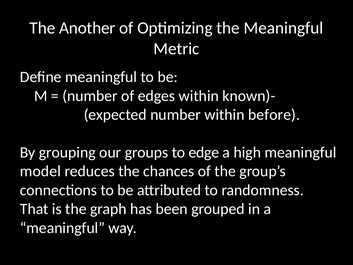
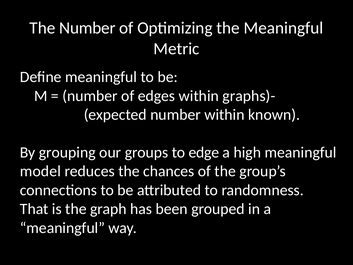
The Another: Another -> Number
known)-: known)- -> graphs)-
before: before -> known
